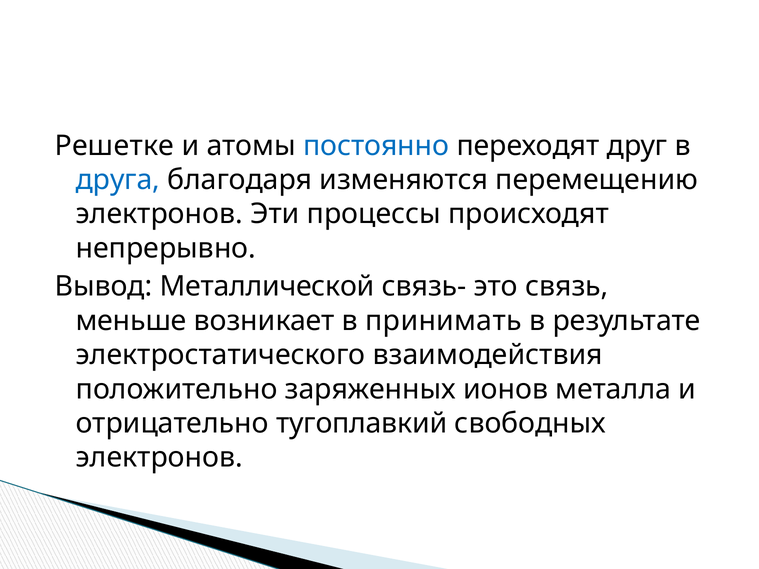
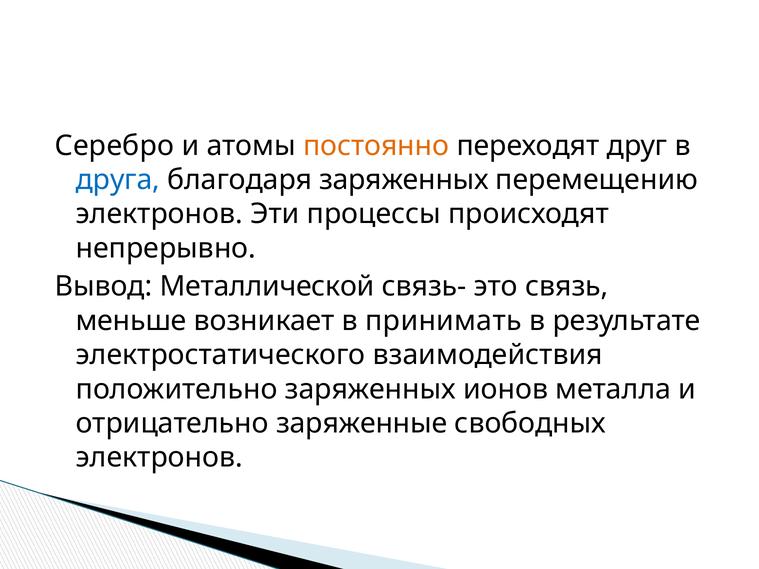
Решетке: Решетке -> Серебро
постоянно colour: blue -> orange
благодаря изменяются: изменяются -> заряженных
тугоплавкий: тугоплавкий -> заряженные
